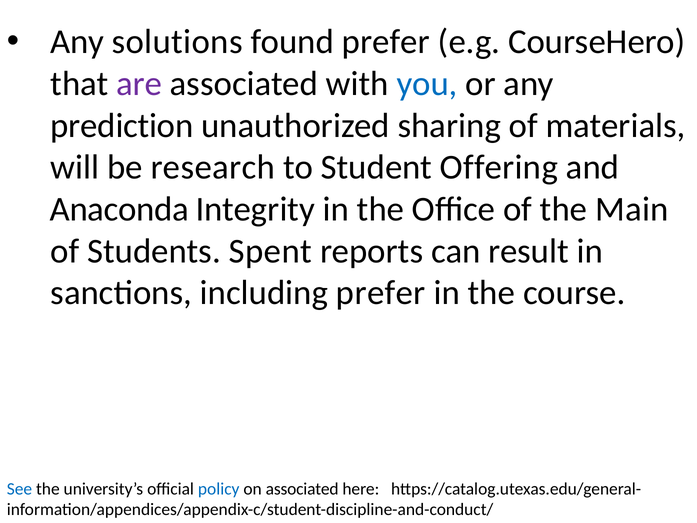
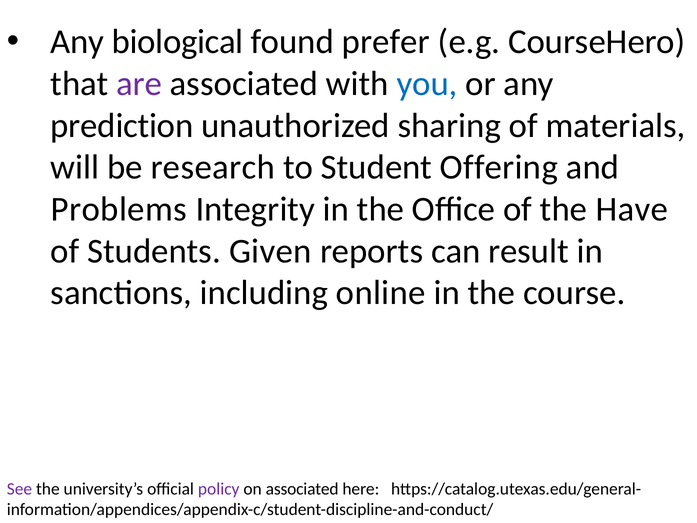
solutions: solutions -> biological
Anaconda: Anaconda -> Problems
Main: Main -> Have
Spent: Spent -> Given
including prefer: prefer -> online
See colour: blue -> purple
policy colour: blue -> purple
